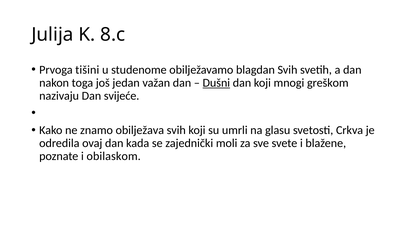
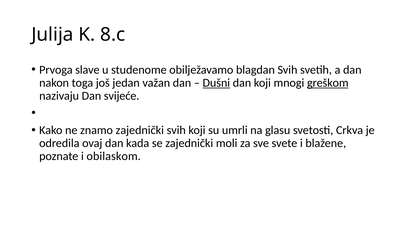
tišini: tišini -> slave
greškom underline: none -> present
znamo obilježava: obilježava -> zajednički
